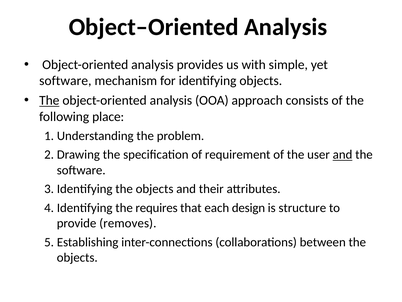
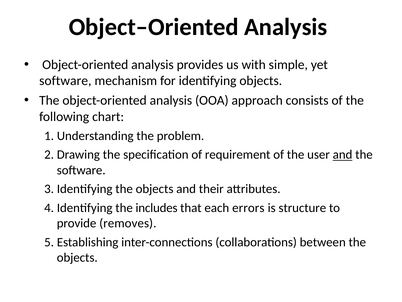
The at (49, 100) underline: present -> none
place: place -> chart
requires: requires -> includes
design: design -> errors
